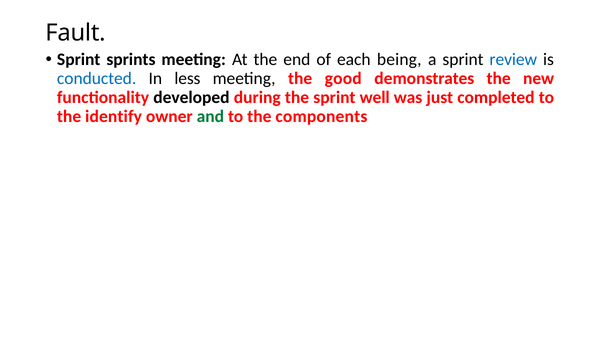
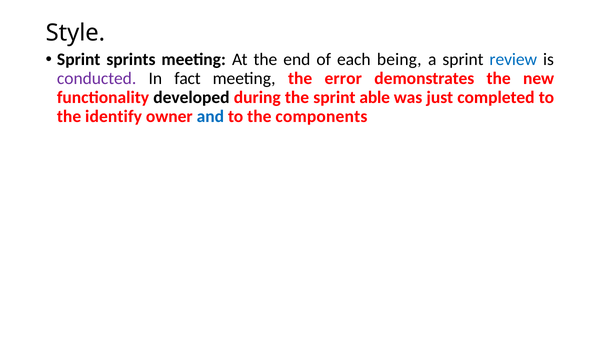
Fault: Fault -> Style
conducted colour: blue -> purple
less: less -> fact
good: good -> error
well: well -> able
and colour: green -> blue
